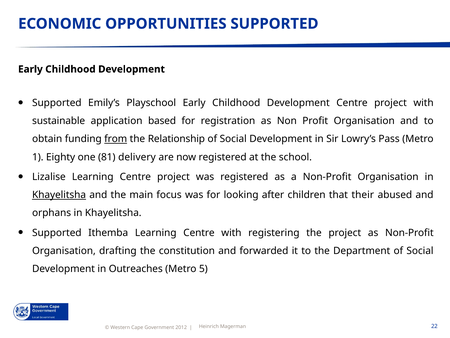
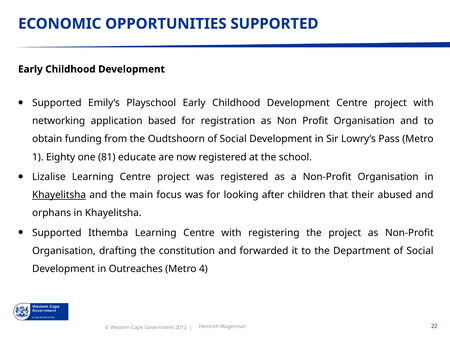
sustainable: sustainable -> networking
from underline: present -> none
Relationship: Relationship -> Oudtshoorn
delivery: delivery -> educate
5: 5 -> 4
